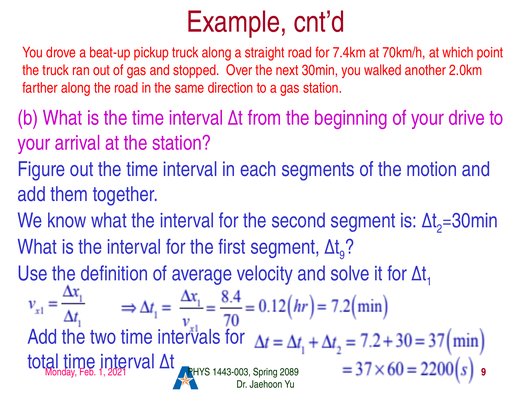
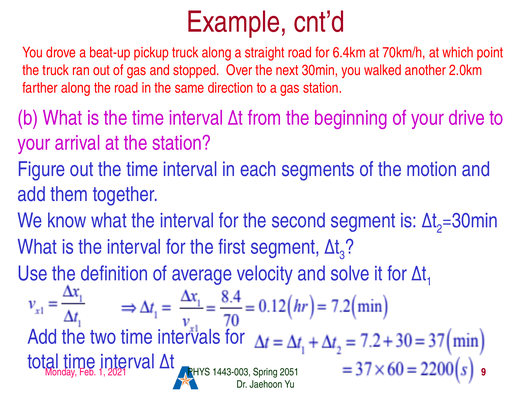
7.4km: 7.4km -> 6.4km
9: 9 -> 3
2089: 2089 -> 2051
